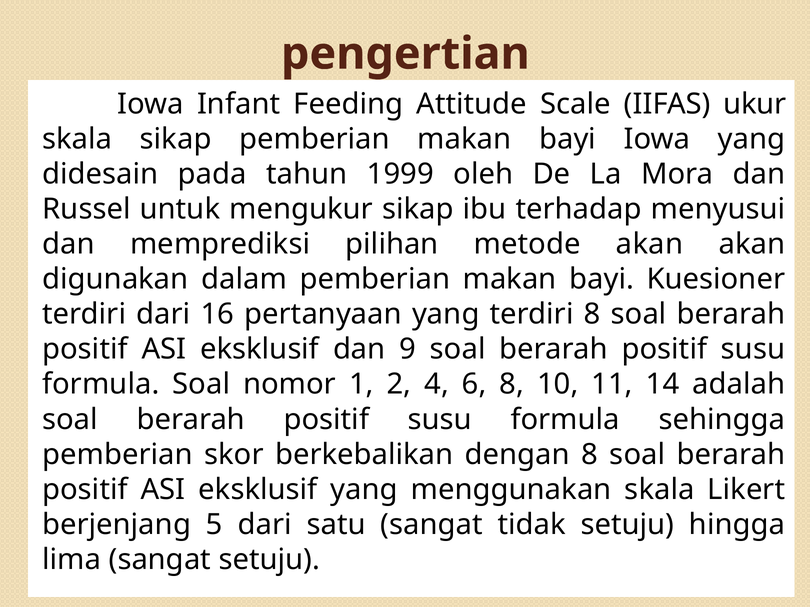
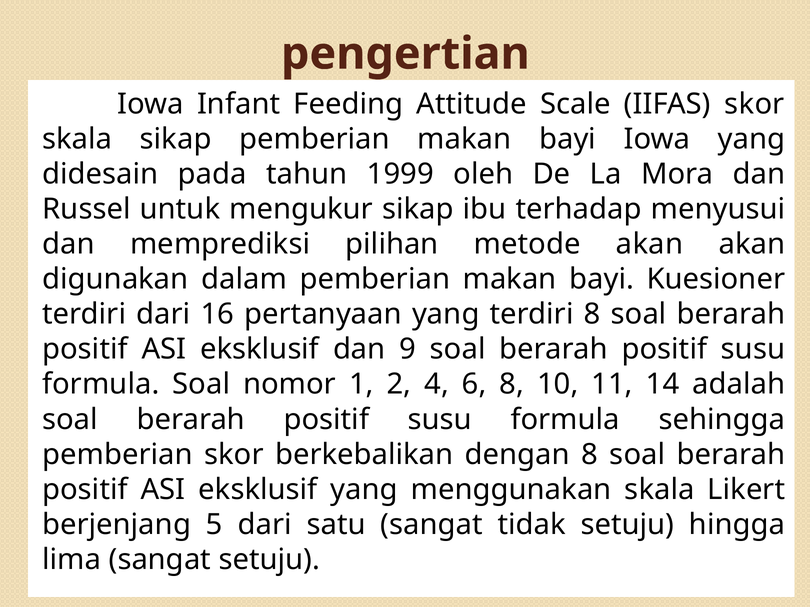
IIFAS ukur: ukur -> skor
